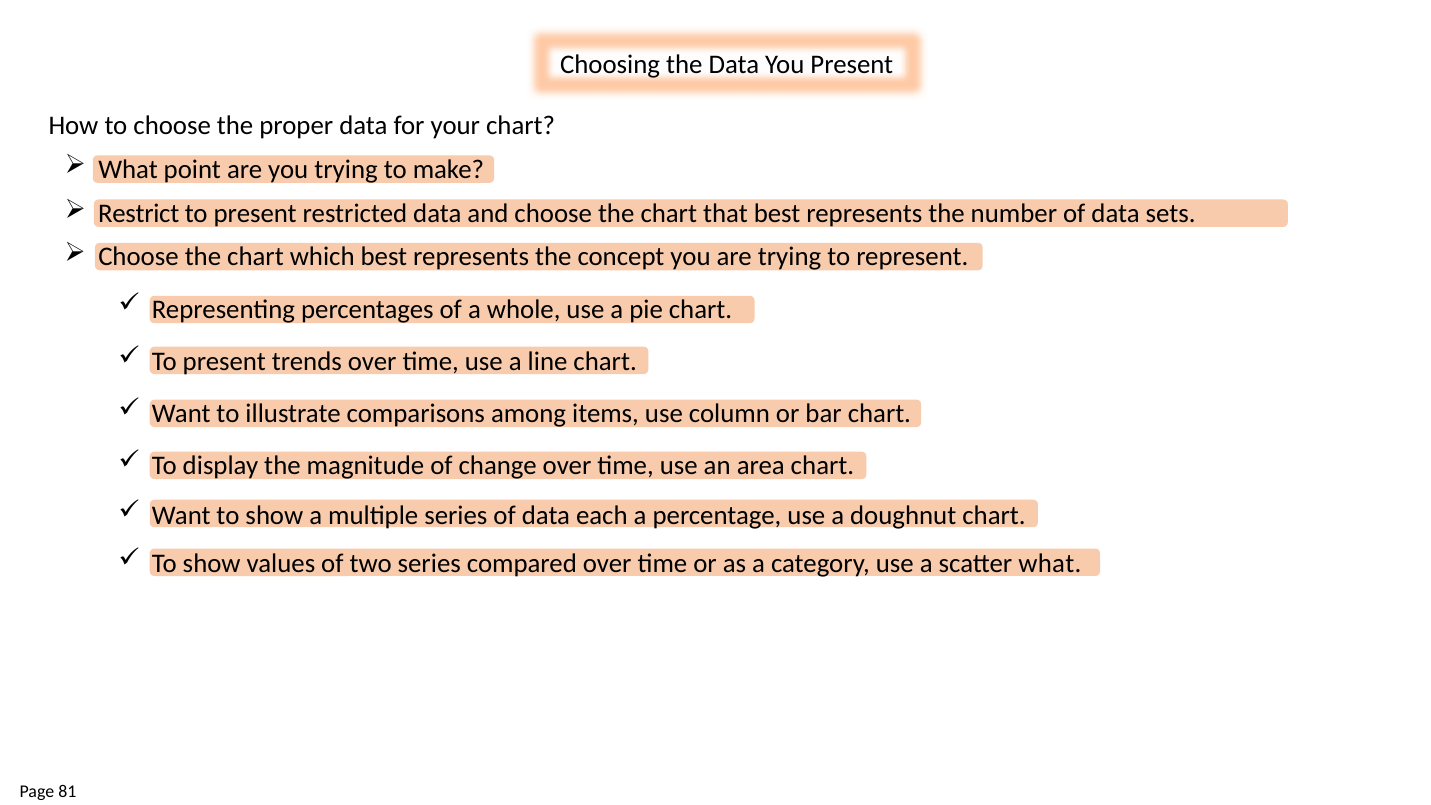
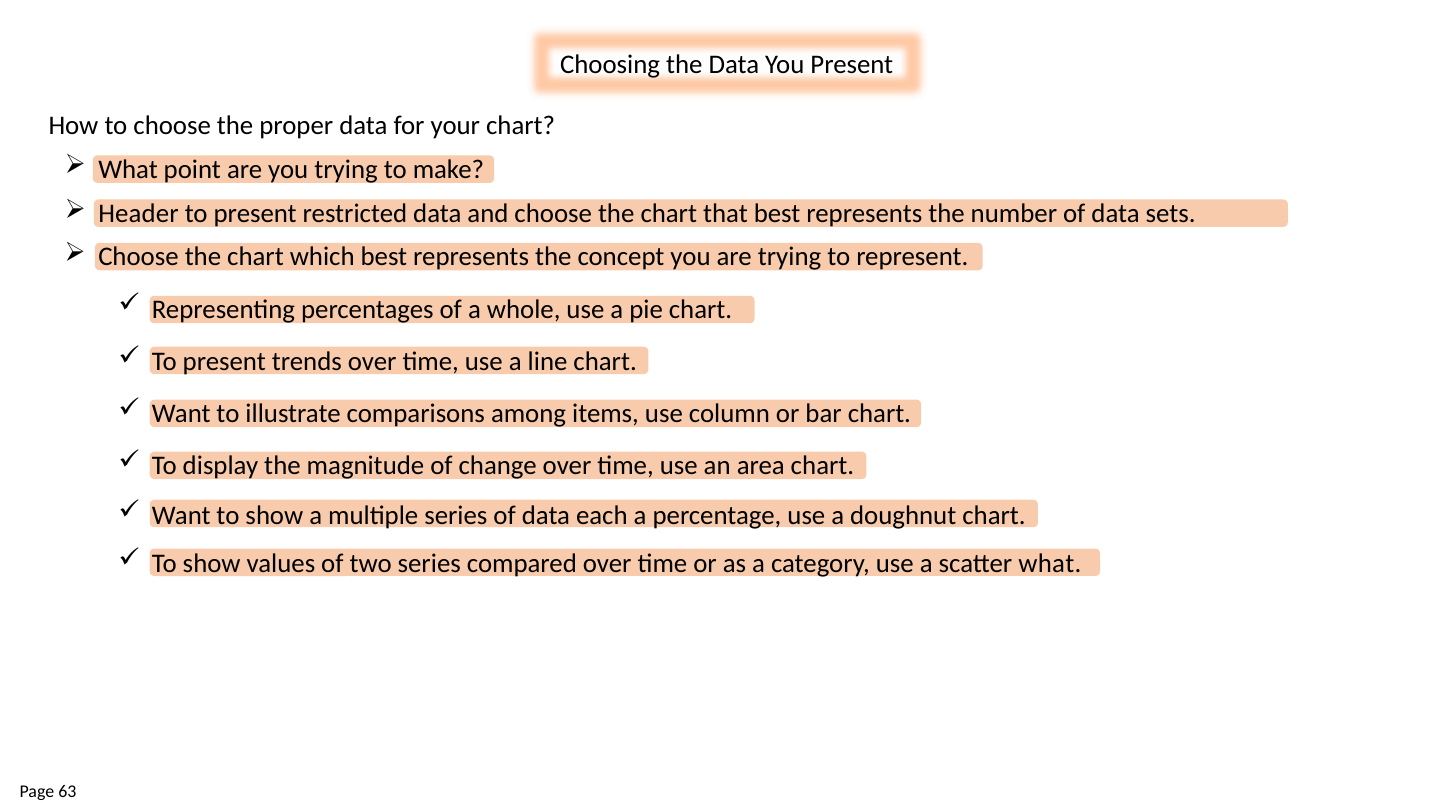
Restrict: Restrict -> Header
81: 81 -> 63
